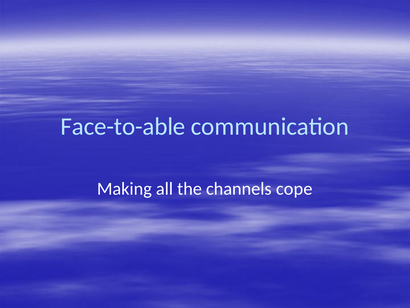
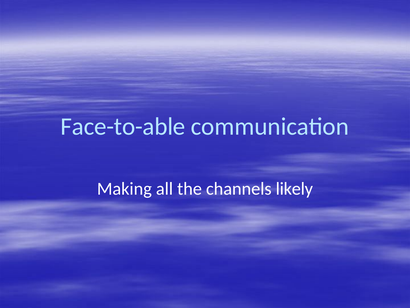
cope: cope -> likely
